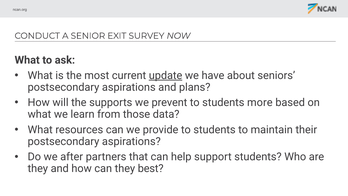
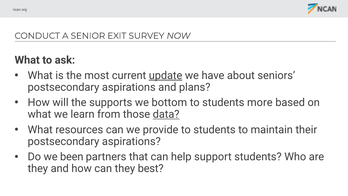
prevent: prevent -> bottom
data underline: none -> present
after: after -> been
